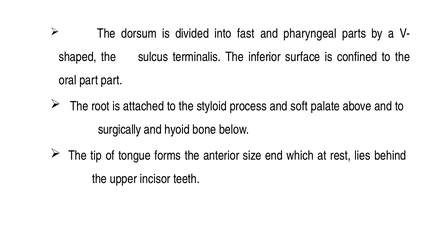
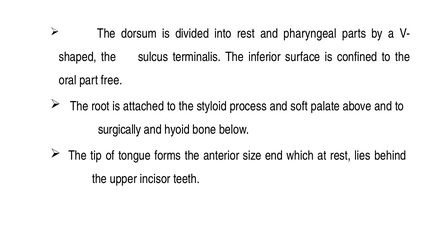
into fast: fast -> rest
part part: part -> free
